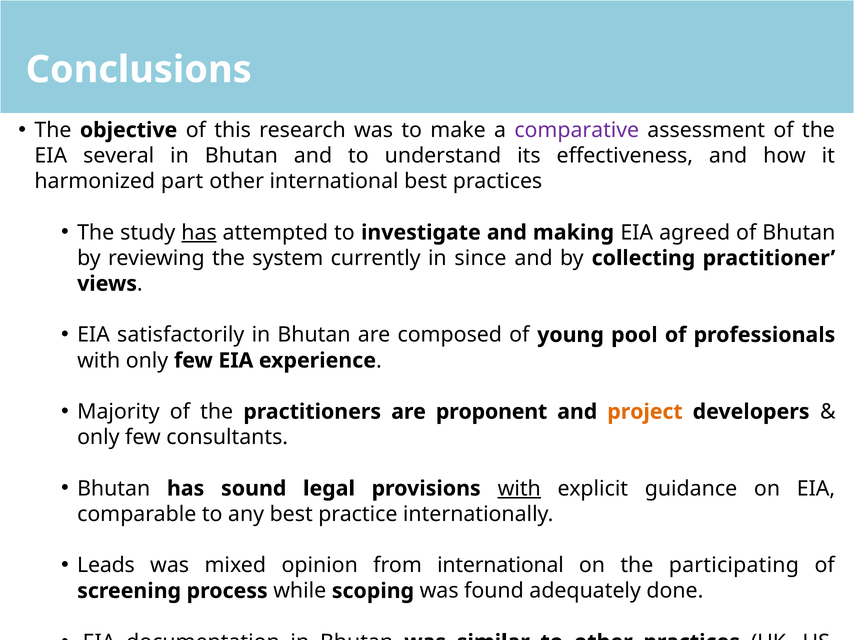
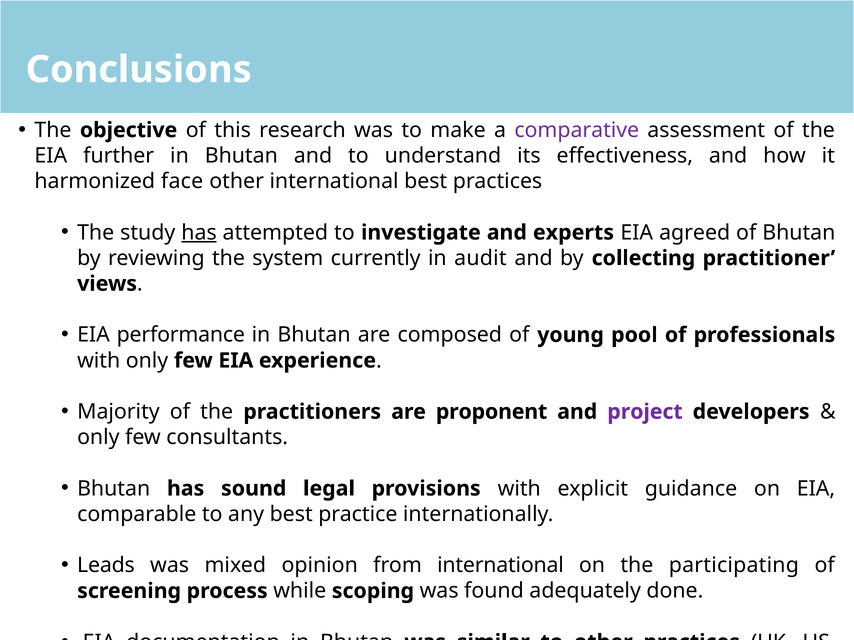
several: several -> further
part: part -> face
making: making -> experts
since: since -> audit
satisfactorily: satisfactorily -> performance
project colour: orange -> purple
with at (519, 489) underline: present -> none
